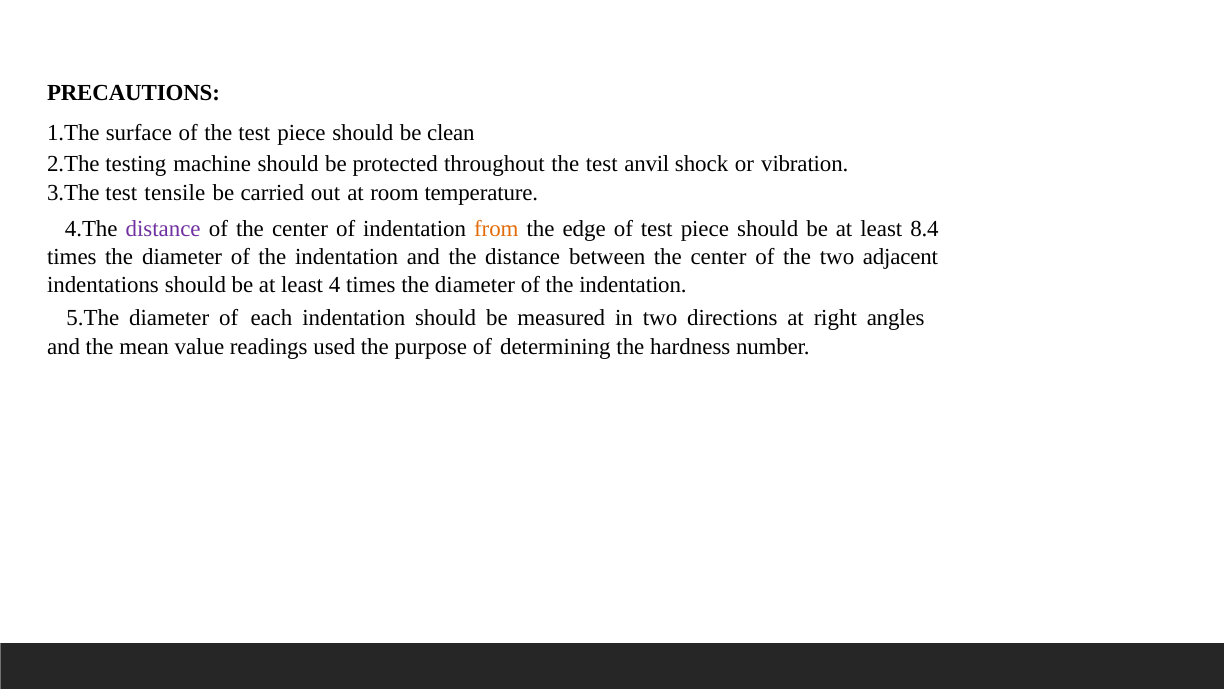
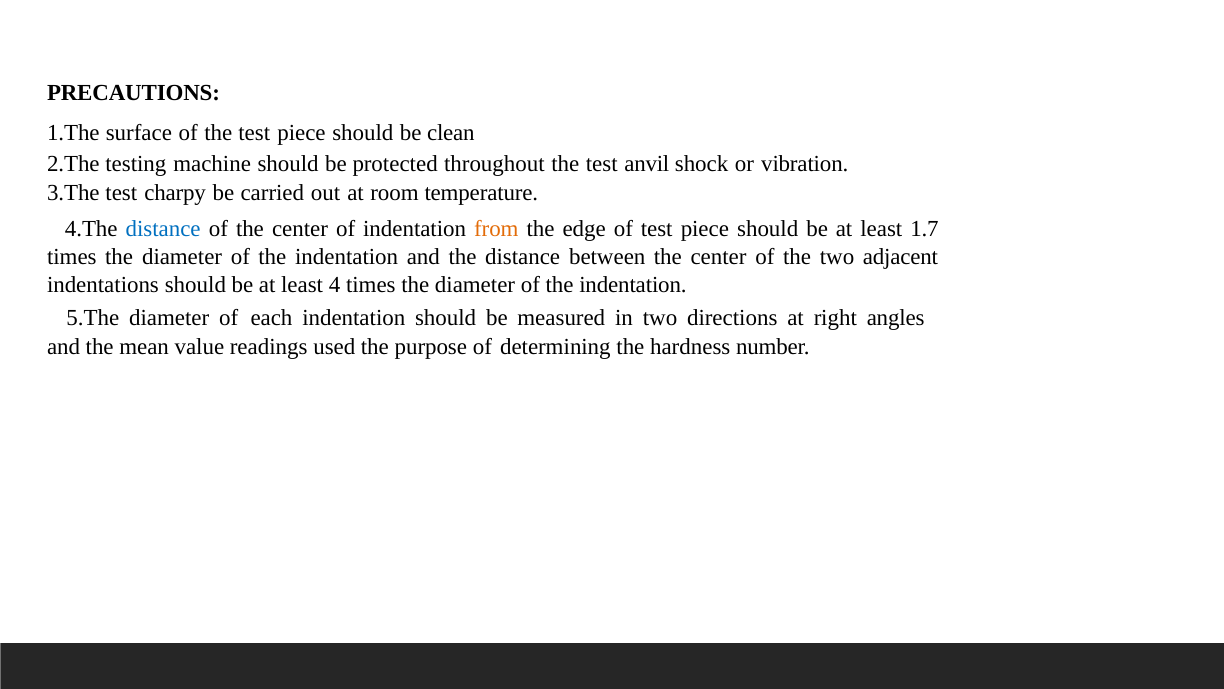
tensile: tensile -> charpy
distance at (163, 229) colour: purple -> blue
8.4: 8.4 -> 1.7
